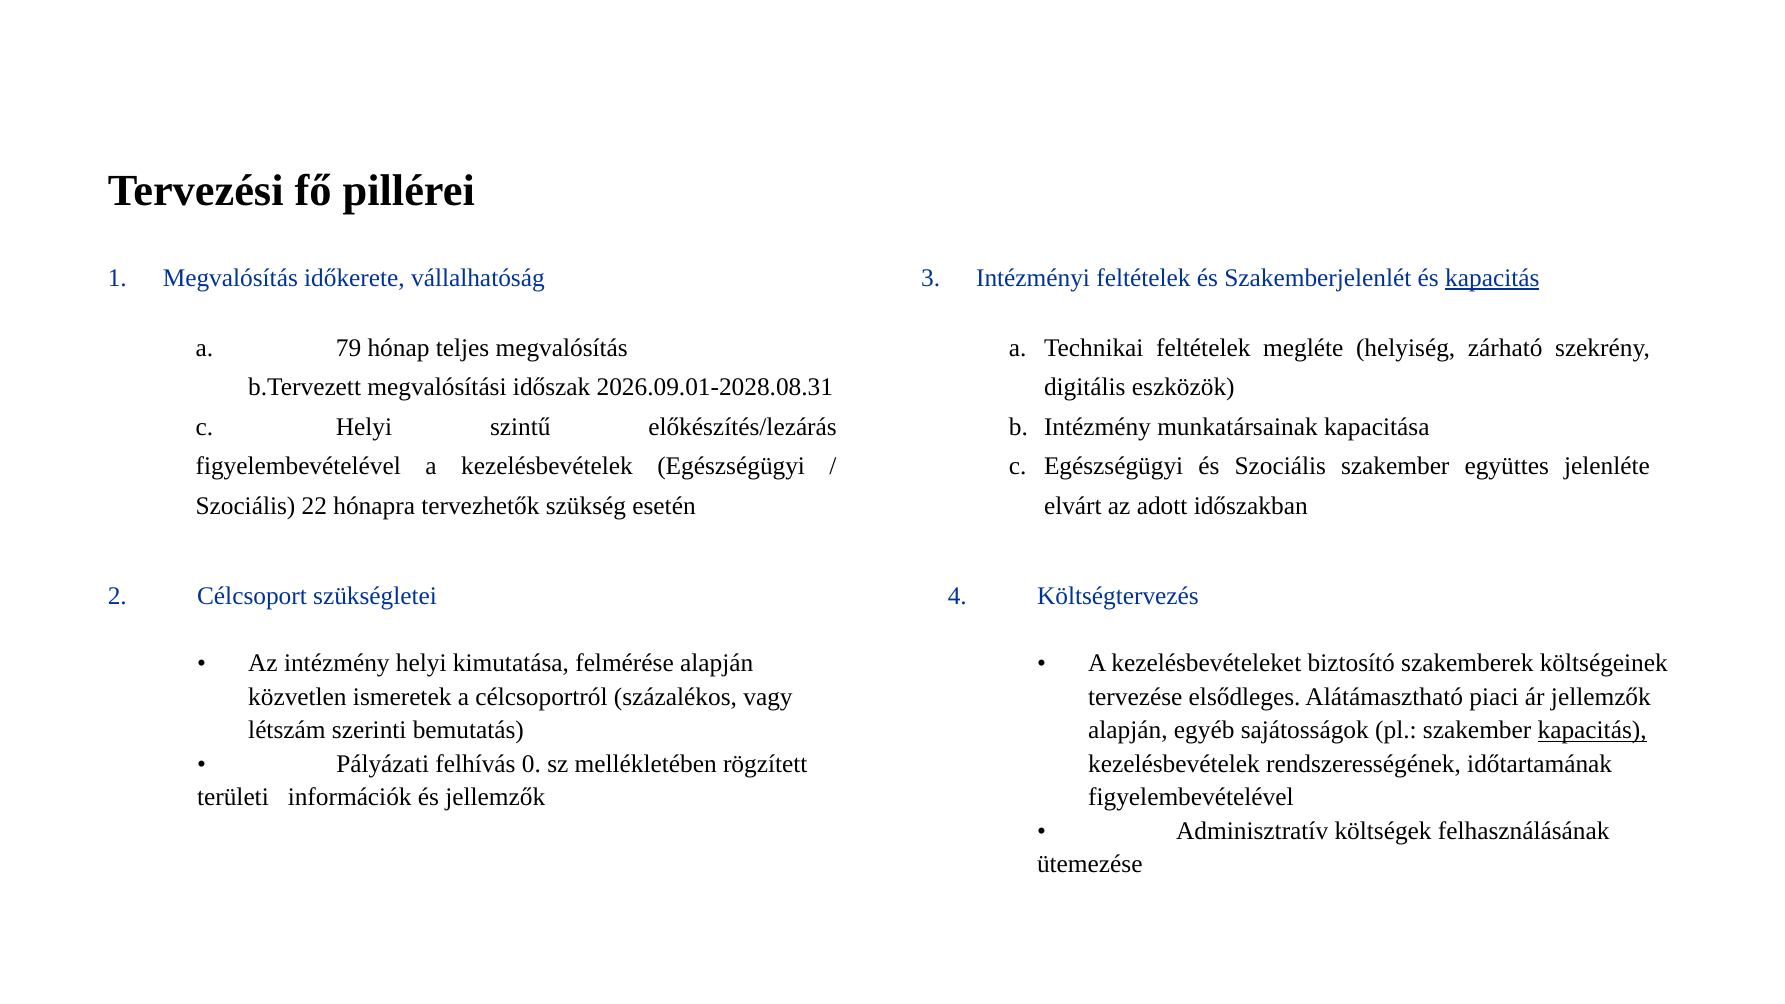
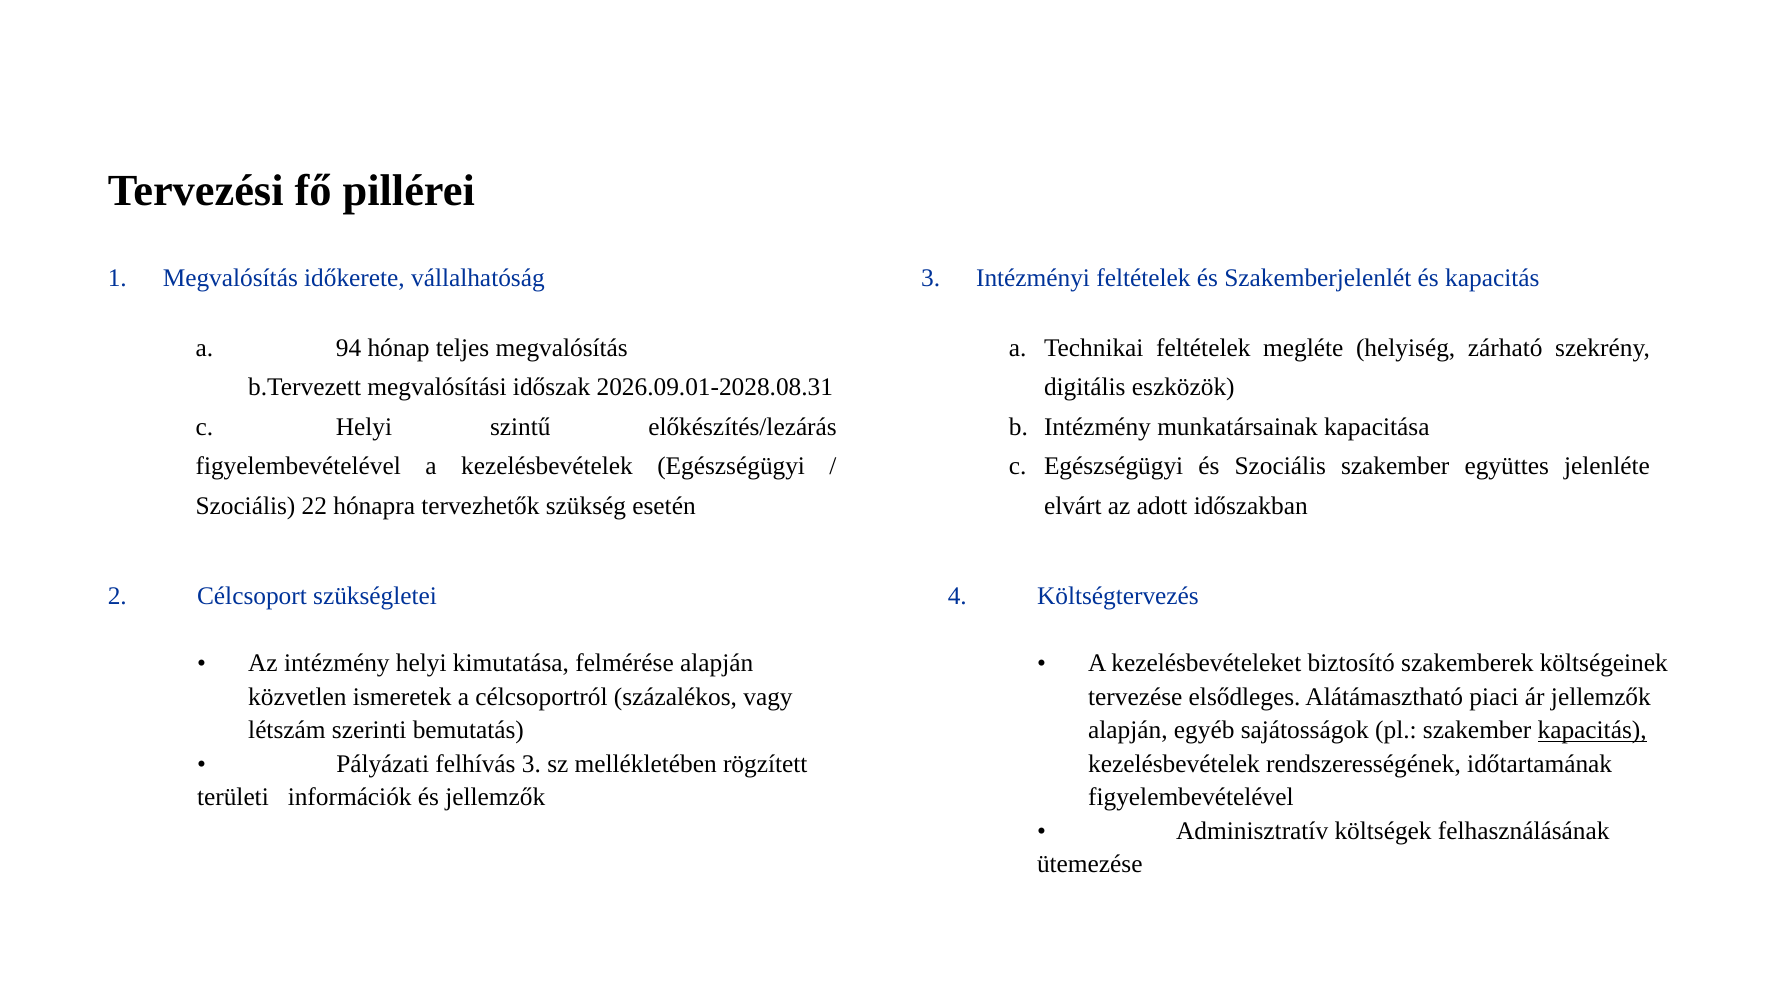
kapacitás at (1492, 278) underline: present -> none
79: 79 -> 94
felhívás 0: 0 -> 3
